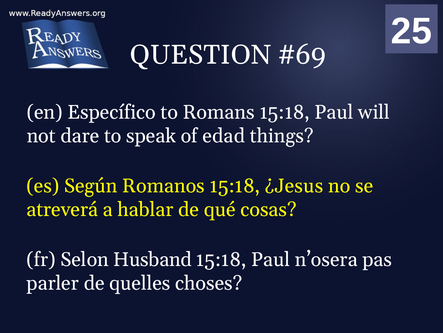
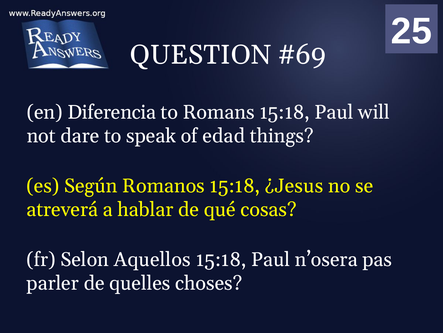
Específico: Específico -> Diferencia
Husband: Husband -> Aquellos
